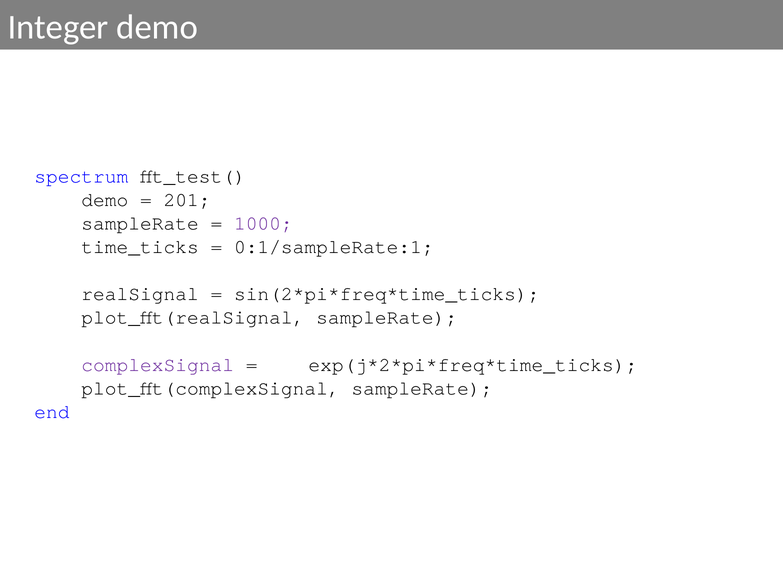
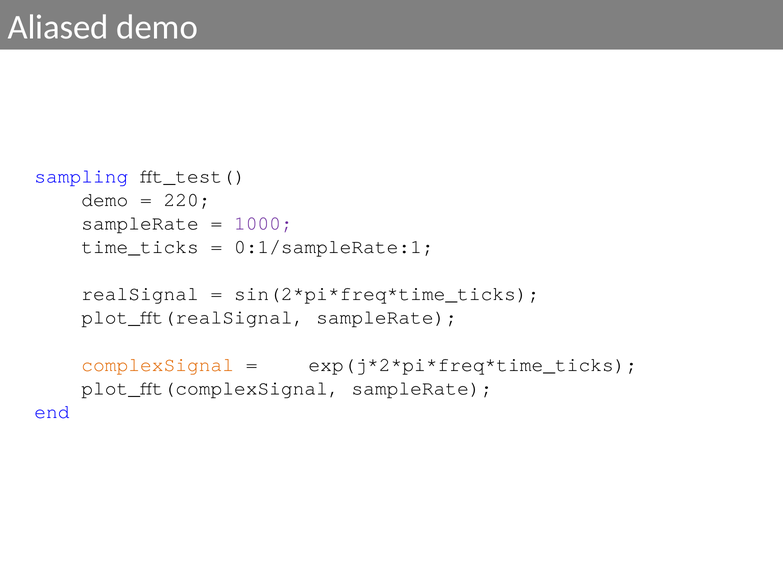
Integer: Integer -> Aliased
spectrum: spectrum -> sampling
201: 201 -> 220
complexSignal colour: purple -> orange
